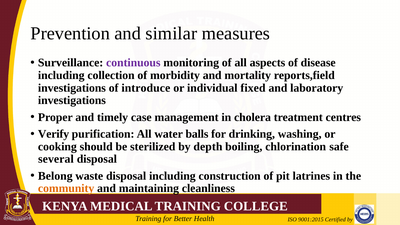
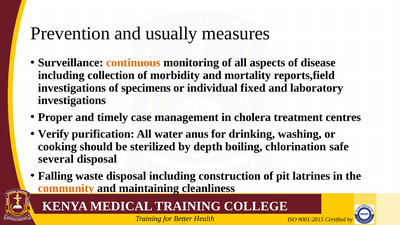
similar: similar -> usually
continuous colour: purple -> orange
introduce: introduce -> specimens
balls: balls -> anus
Belong: Belong -> Falling
